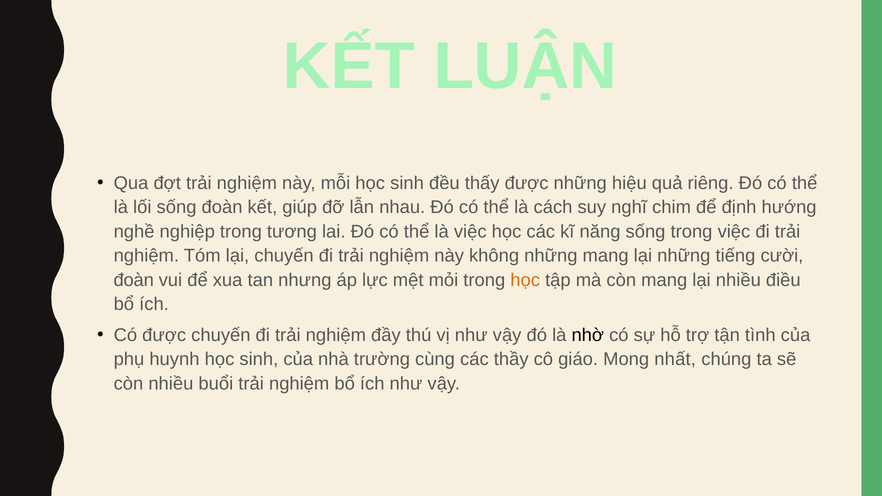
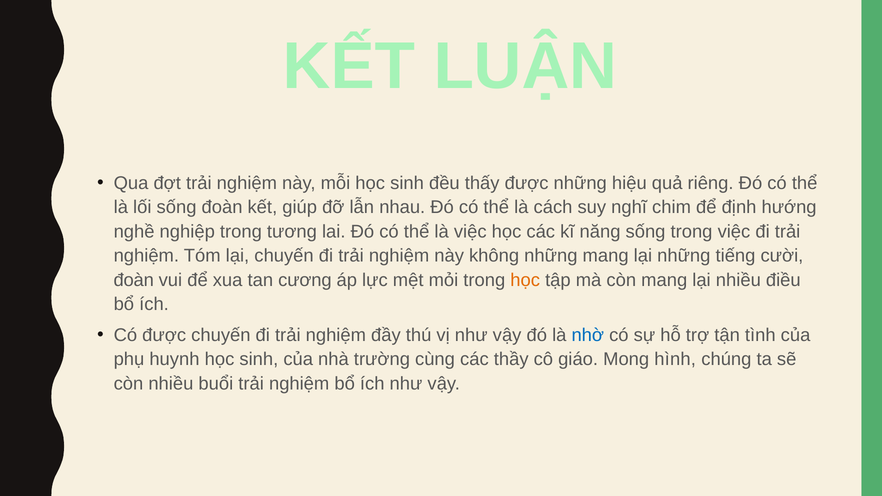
nhưng: nhưng -> cương
nhờ colour: black -> blue
nhất: nhất -> hình
